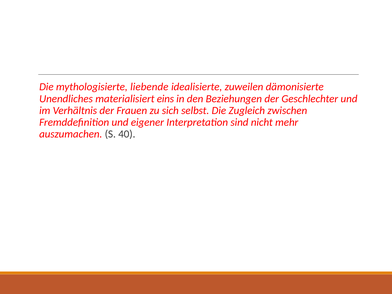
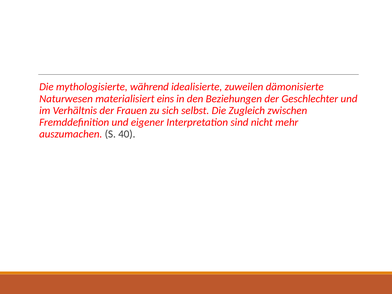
liebende: liebende -> während
Unendliches: Unendliches -> Naturwesen
